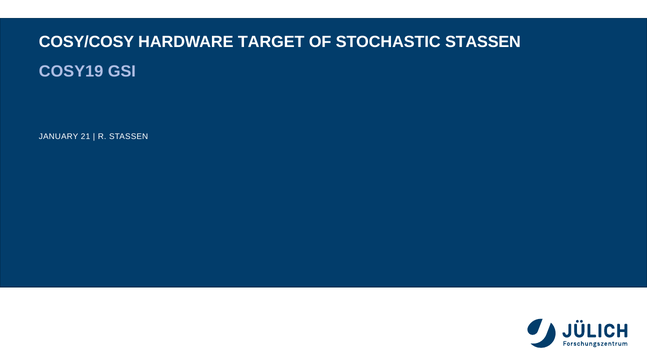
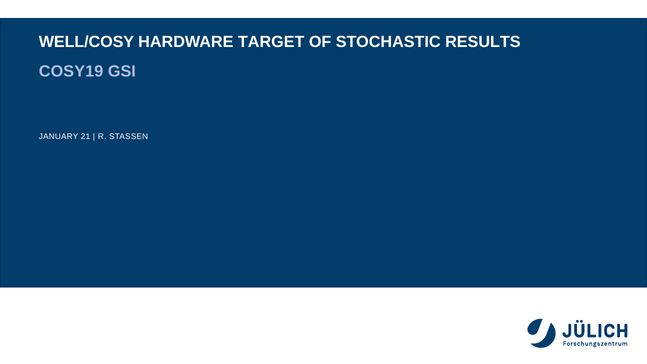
COSY/COSY: COSY/COSY -> WELL/COSY
STOCHASTIC STASSEN: STASSEN -> RESULTS
